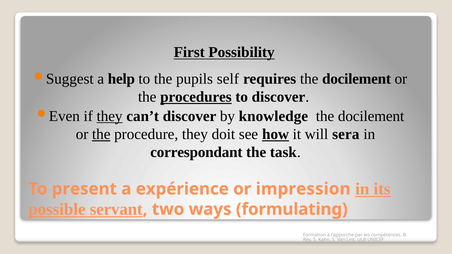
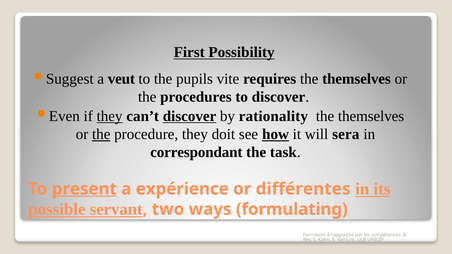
help: help -> veut
self: self -> vite
requires the docilement: docilement -> themselves
procedures underline: present -> none
discover at (190, 116) underline: none -> present
knowledge: knowledge -> rationality
docilement at (371, 116): docilement -> themselves
present underline: none -> present
impression: impression -> différentes
